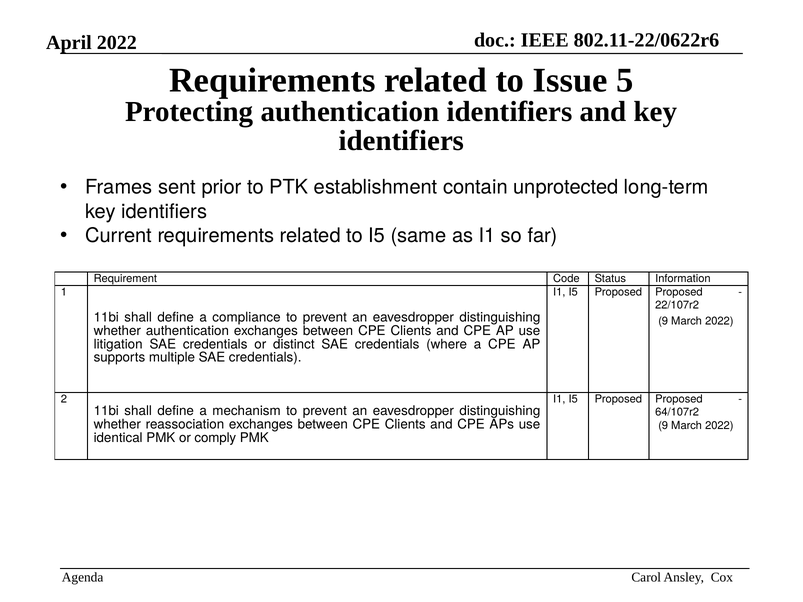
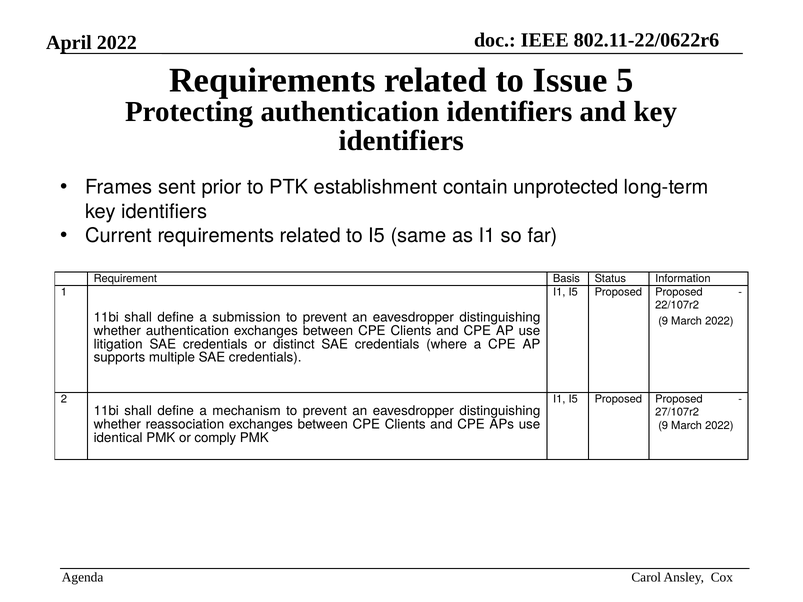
Code: Code -> Basis
compliance: compliance -> submission
64/107r2: 64/107r2 -> 27/107r2
